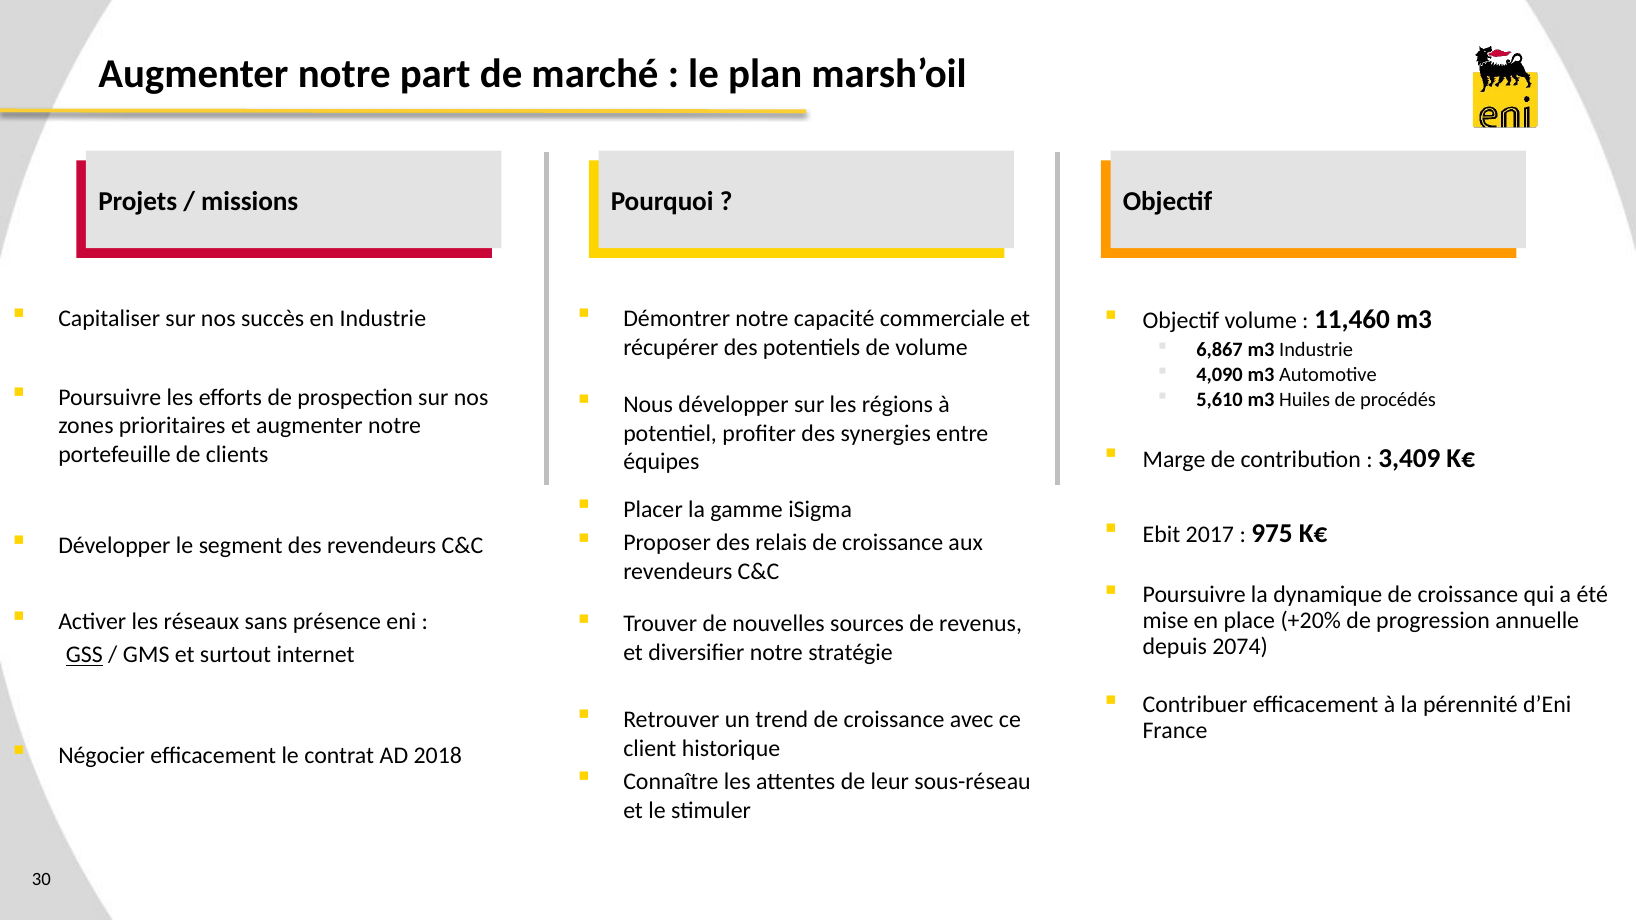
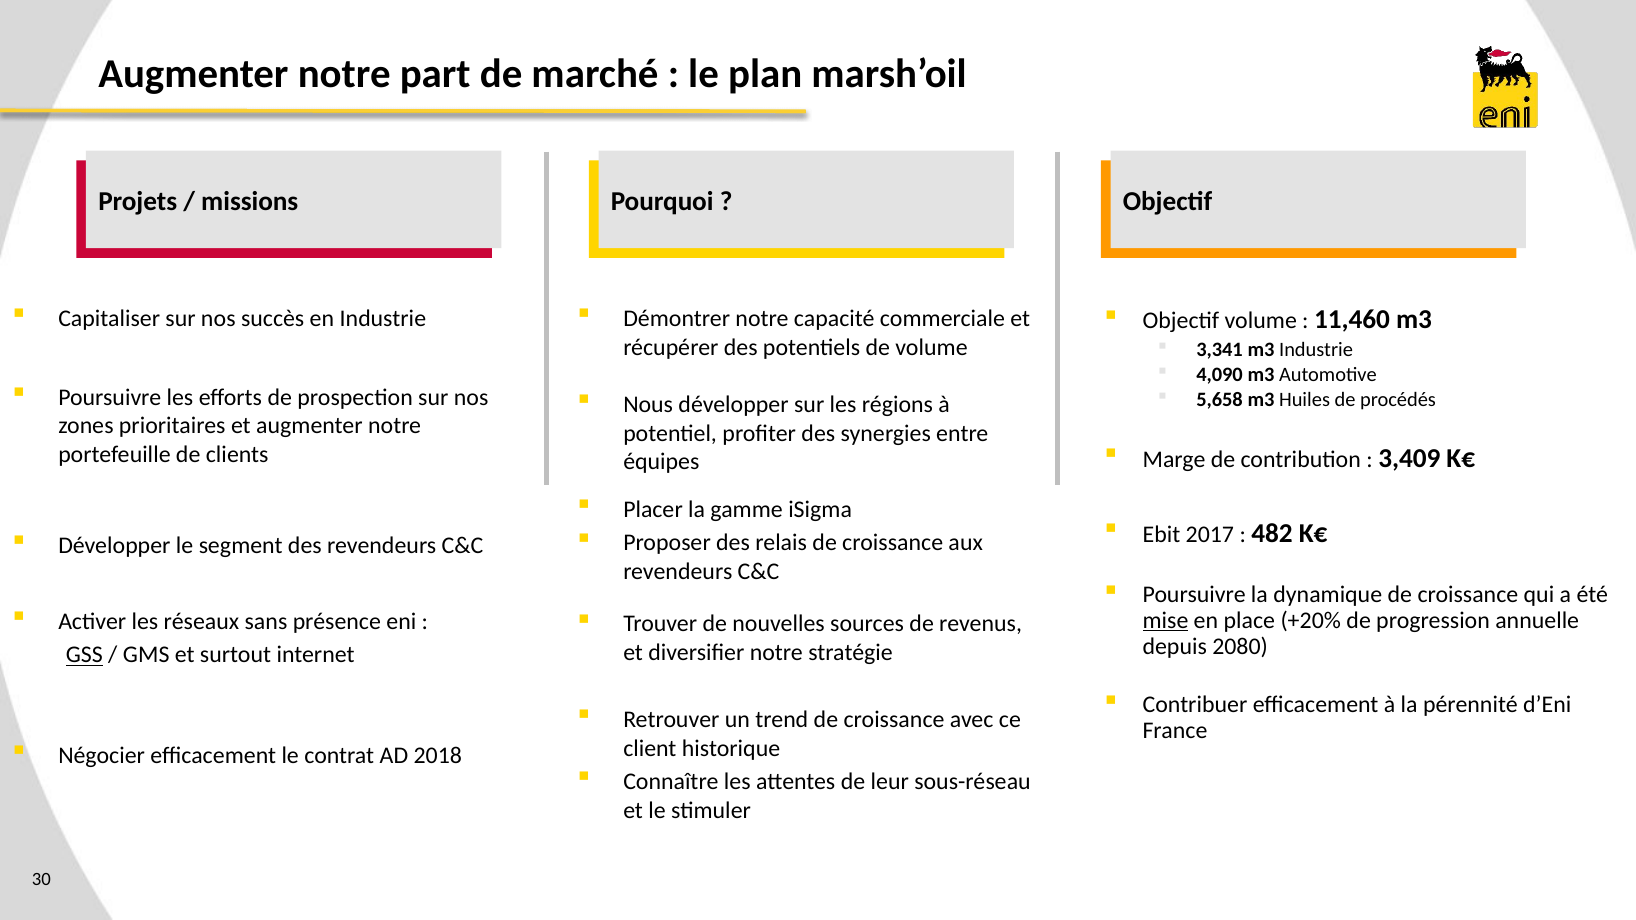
6,867: 6,867 -> 3,341
5,610: 5,610 -> 5,658
975: 975 -> 482
mise underline: none -> present
2074: 2074 -> 2080
